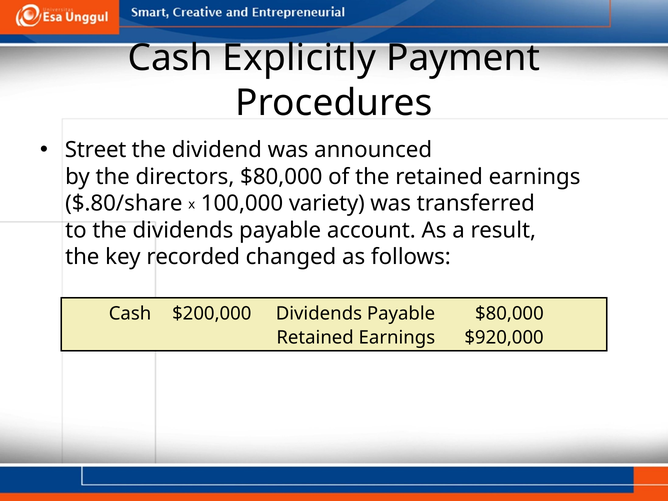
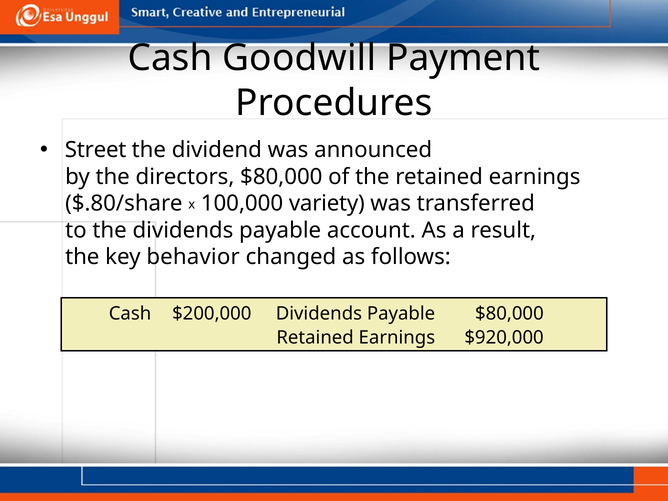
Explicitly: Explicitly -> Goodwill
recorded: recorded -> behavior
